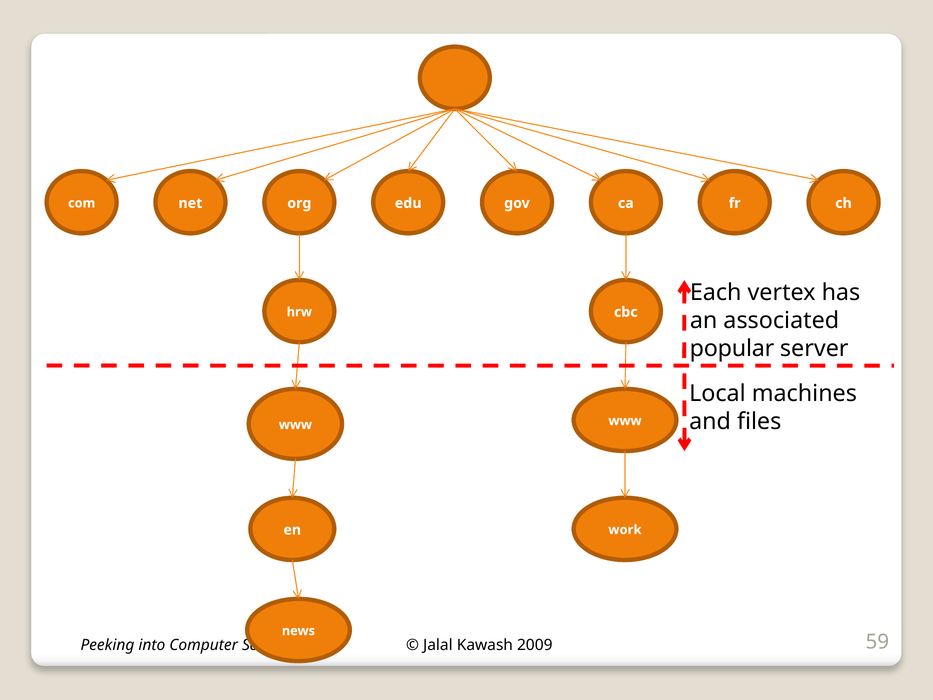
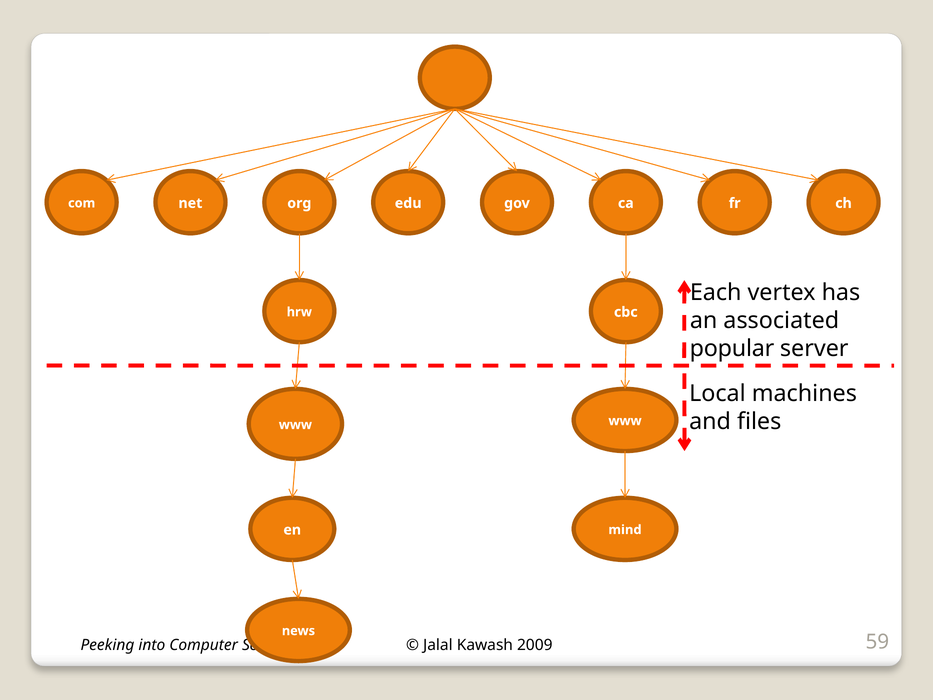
work: work -> mind
